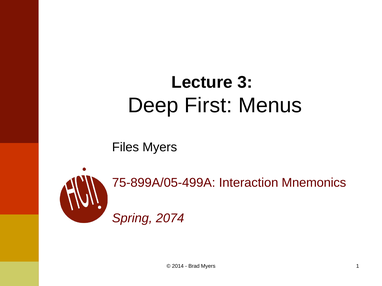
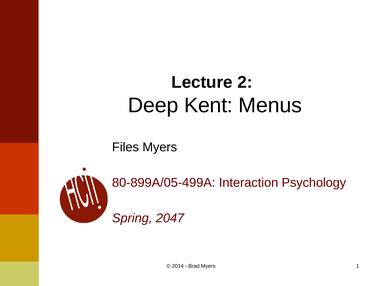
3: 3 -> 2
First: First -> Kent
75-899A/05-499A: 75-899A/05-499A -> 80-899A/05-499A
Mnemonics: Mnemonics -> Psychology
2074: 2074 -> 2047
